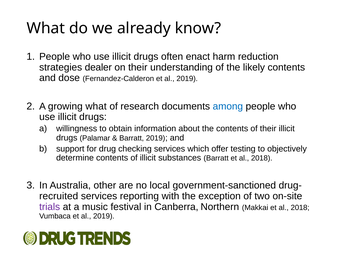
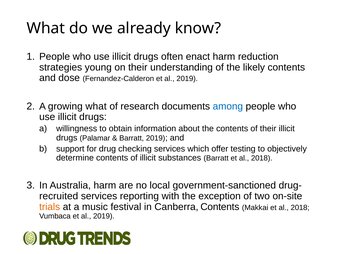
dealer: dealer -> young
Australia other: other -> harm
trials colour: purple -> orange
Canberra Northern: Northern -> Contents
